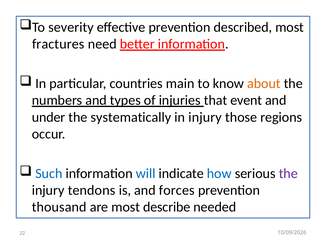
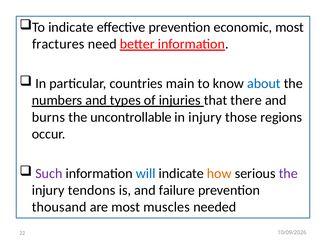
To severity: severity -> indicate
described: described -> economic
about colour: orange -> blue
event: event -> there
under: under -> burns
systematically: systematically -> uncontrollable
Such colour: blue -> purple
how colour: blue -> orange
forces: forces -> failure
describe: describe -> muscles
